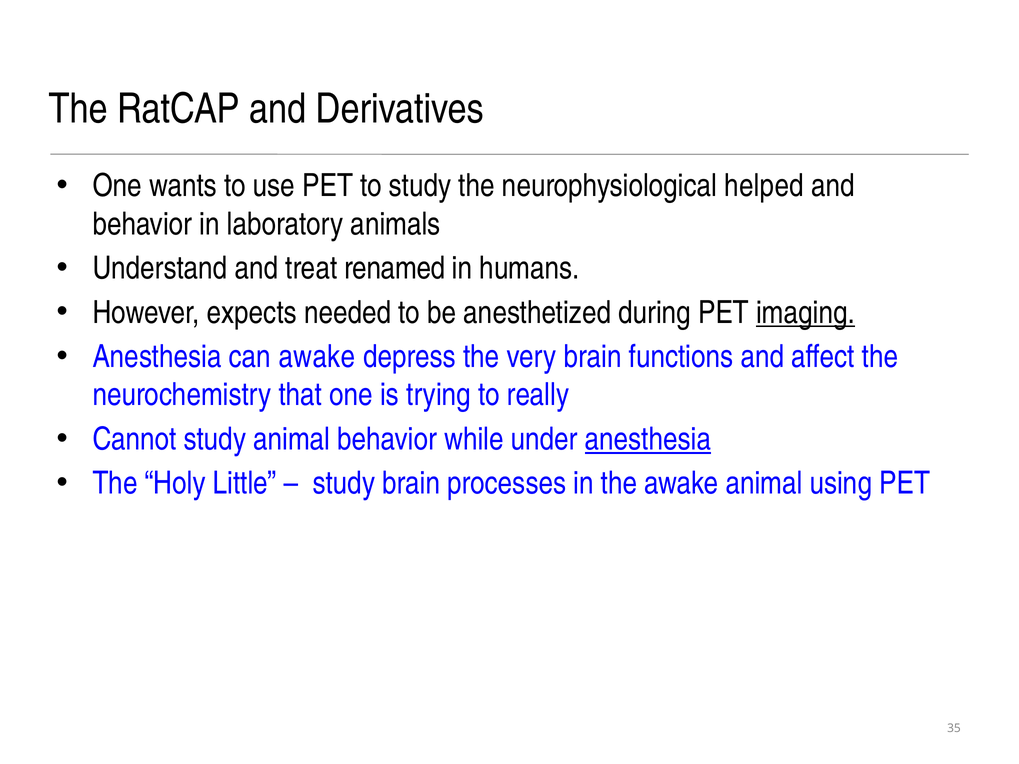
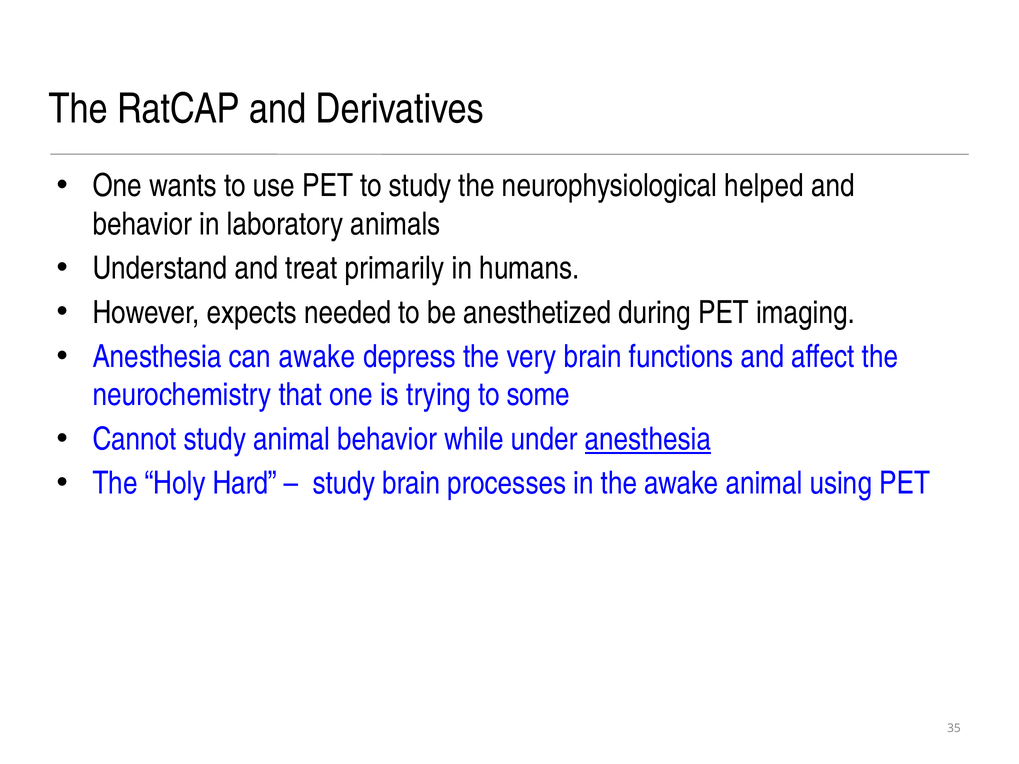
renamed: renamed -> primarily
imaging underline: present -> none
really: really -> some
Little: Little -> Hard
